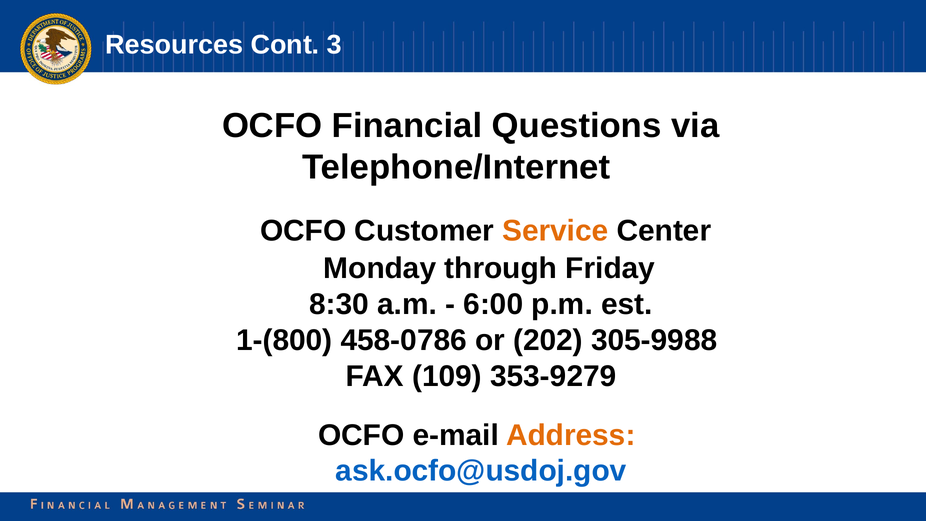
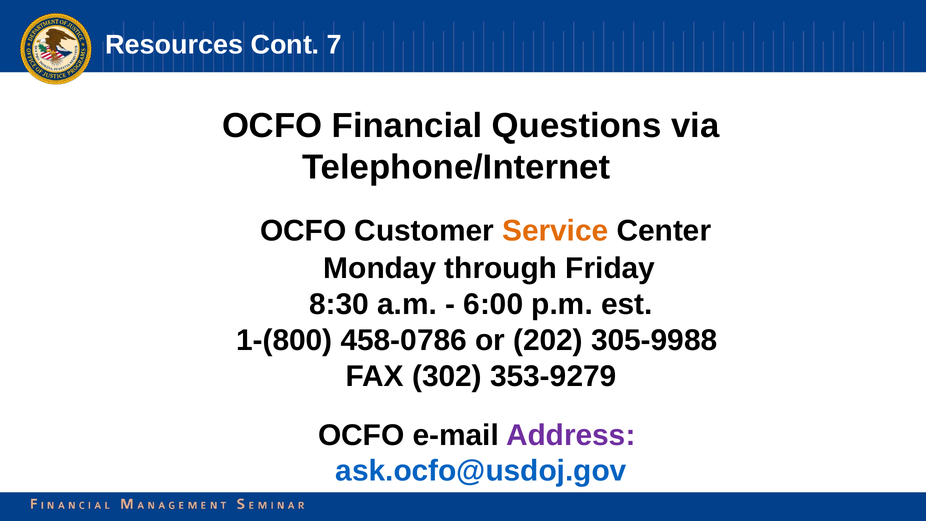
3: 3 -> 7
109: 109 -> 302
Address colour: orange -> purple
